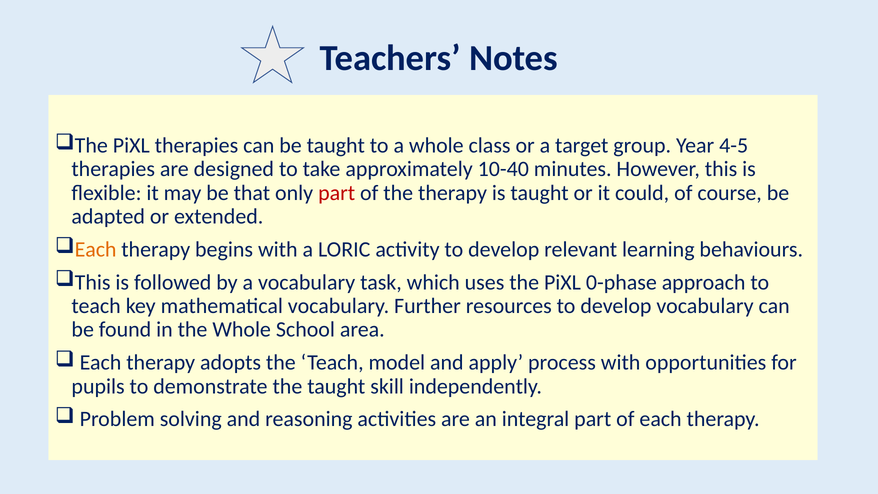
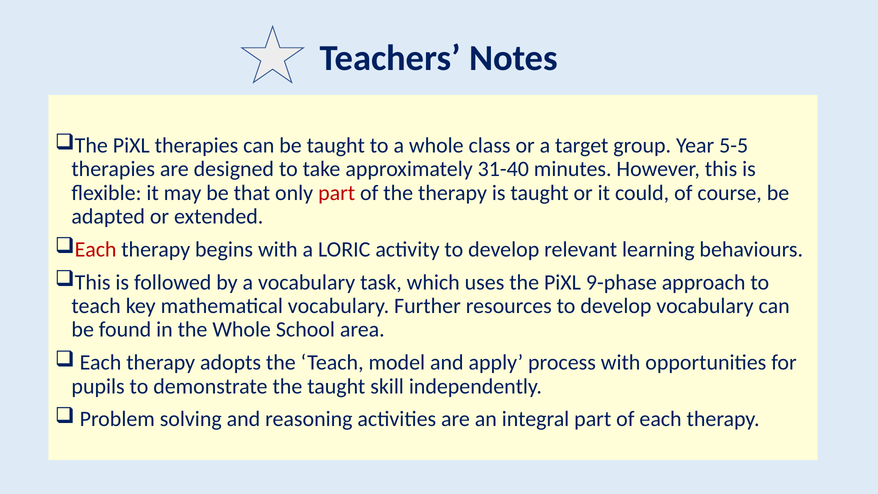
4-5: 4-5 -> 5-5
10-40: 10-40 -> 31-40
Each at (96, 249) colour: orange -> red
0-phase: 0-phase -> 9-phase
